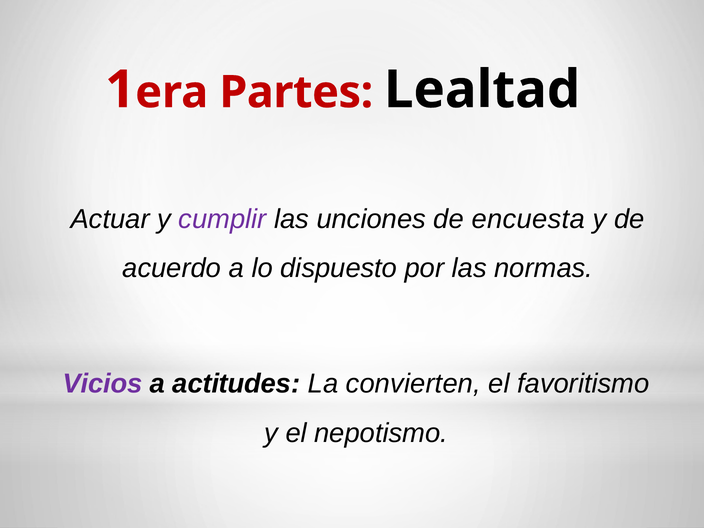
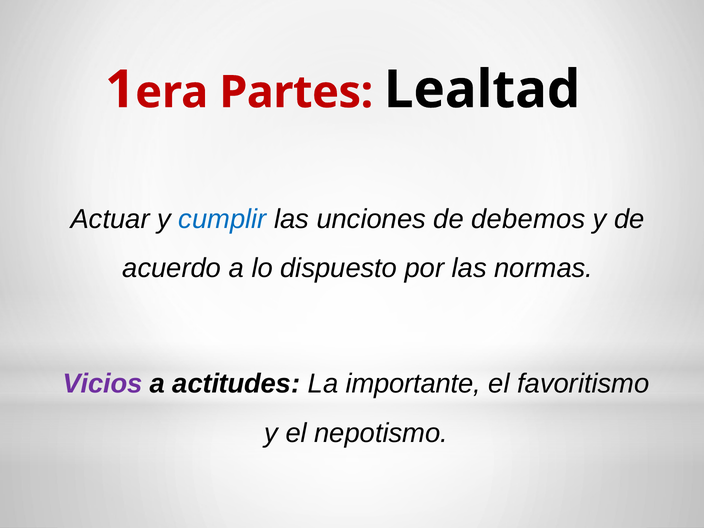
cumplir colour: purple -> blue
encuesta: encuesta -> debemos
convierten: convierten -> importante
